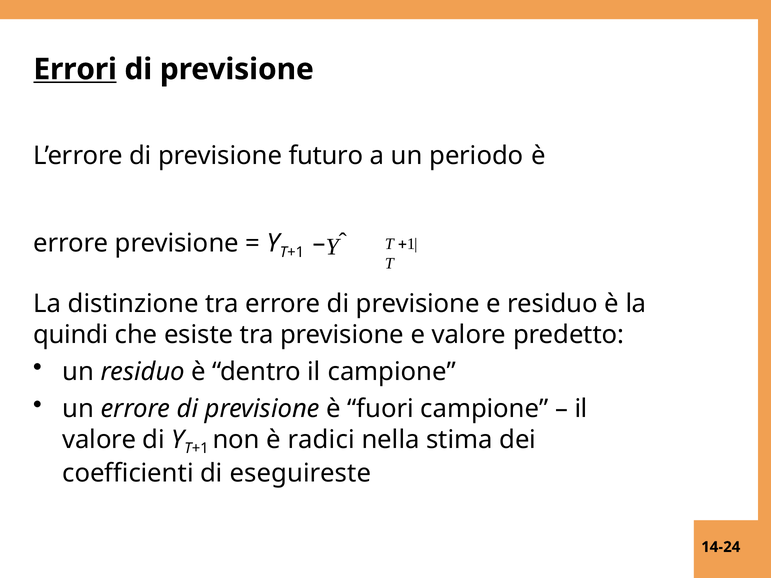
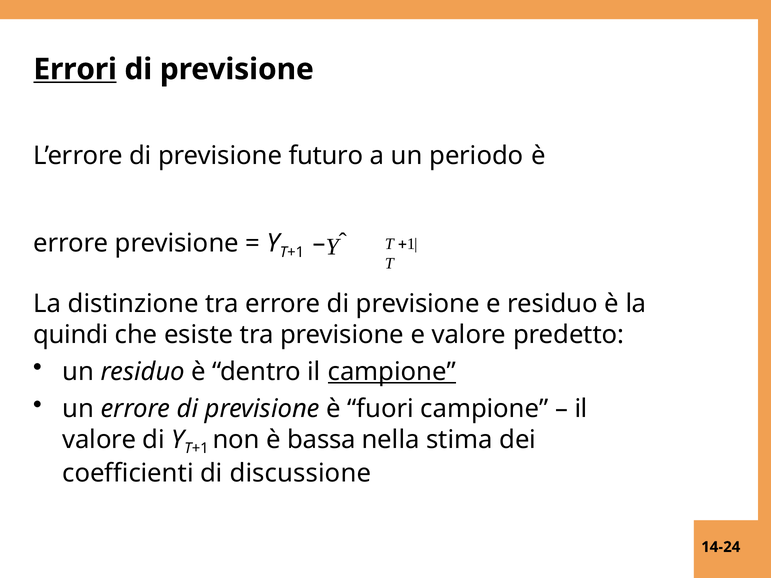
campione at (392, 372) underline: none -> present
radici: radici -> bassa
eseguireste: eseguireste -> discussione
